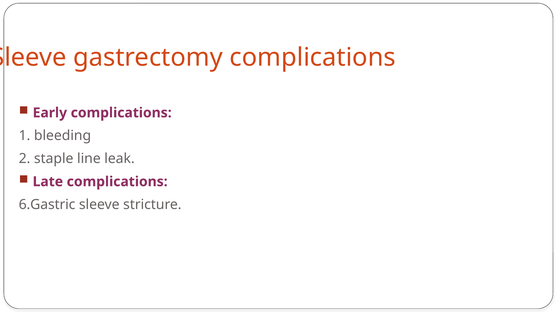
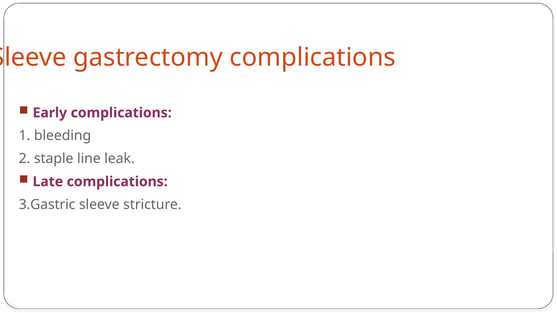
6.Gastric: 6.Gastric -> 3.Gastric
